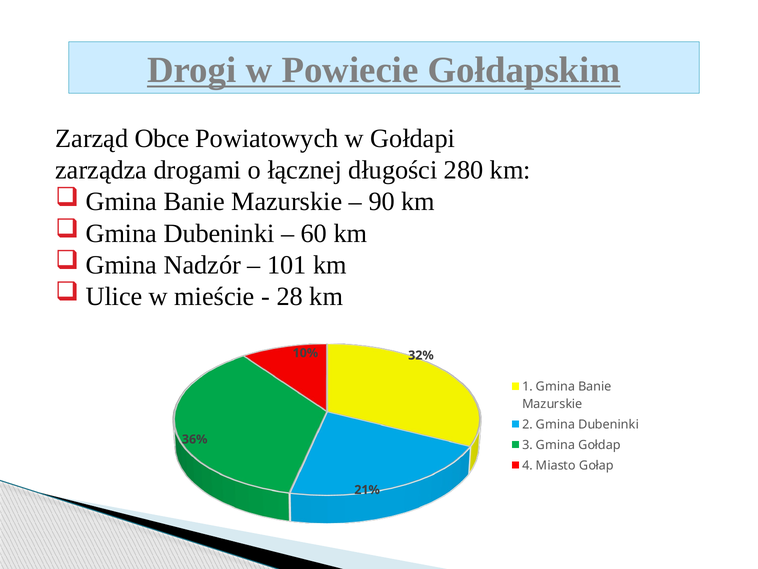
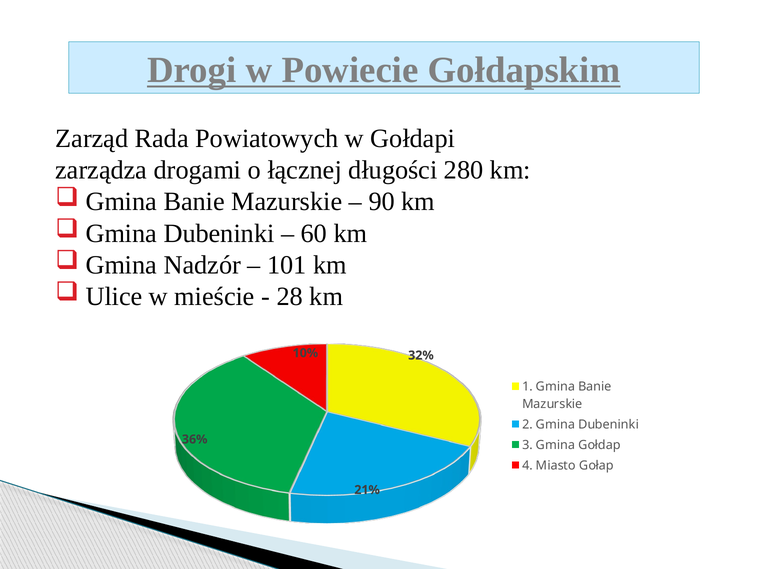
Obce: Obce -> Rada
